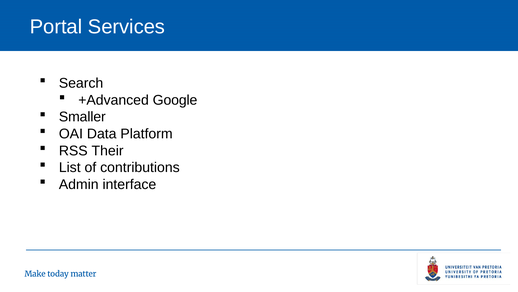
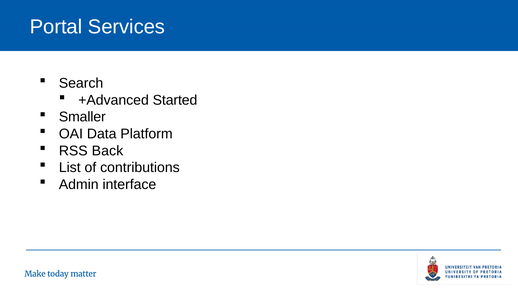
Google: Google -> Started
Their: Their -> Back
